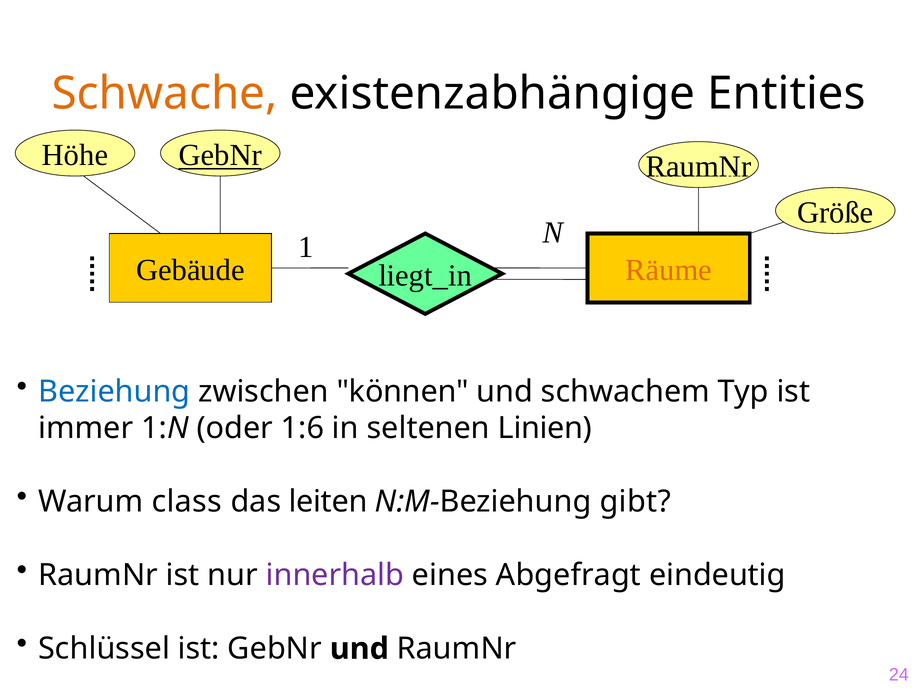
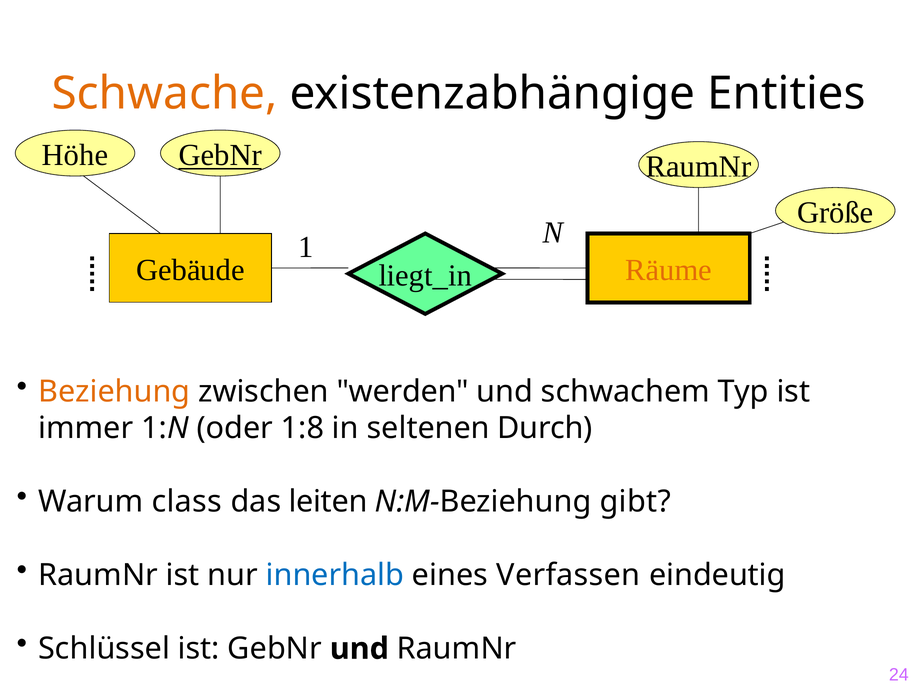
Beziehung colour: blue -> orange
können: können -> werden
1:6: 1:6 -> 1:8
Linien: Linien -> Durch
innerhalb colour: purple -> blue
Abgefragt: Abgefragt -> Verfassen
